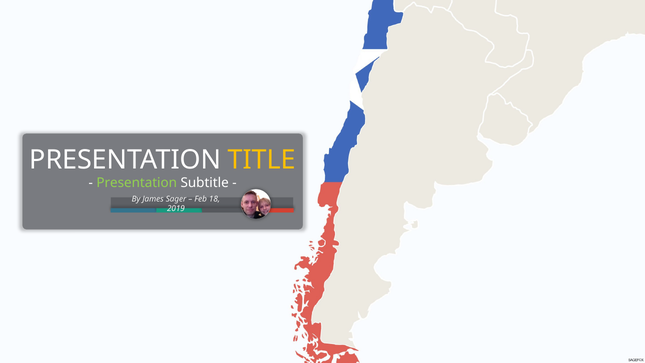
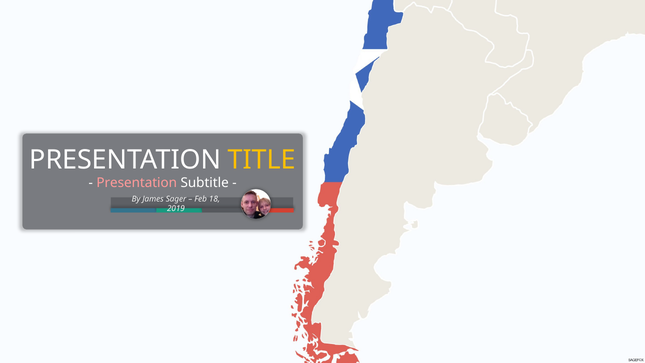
Presentation at (137, 183) colour: light green -> pink
